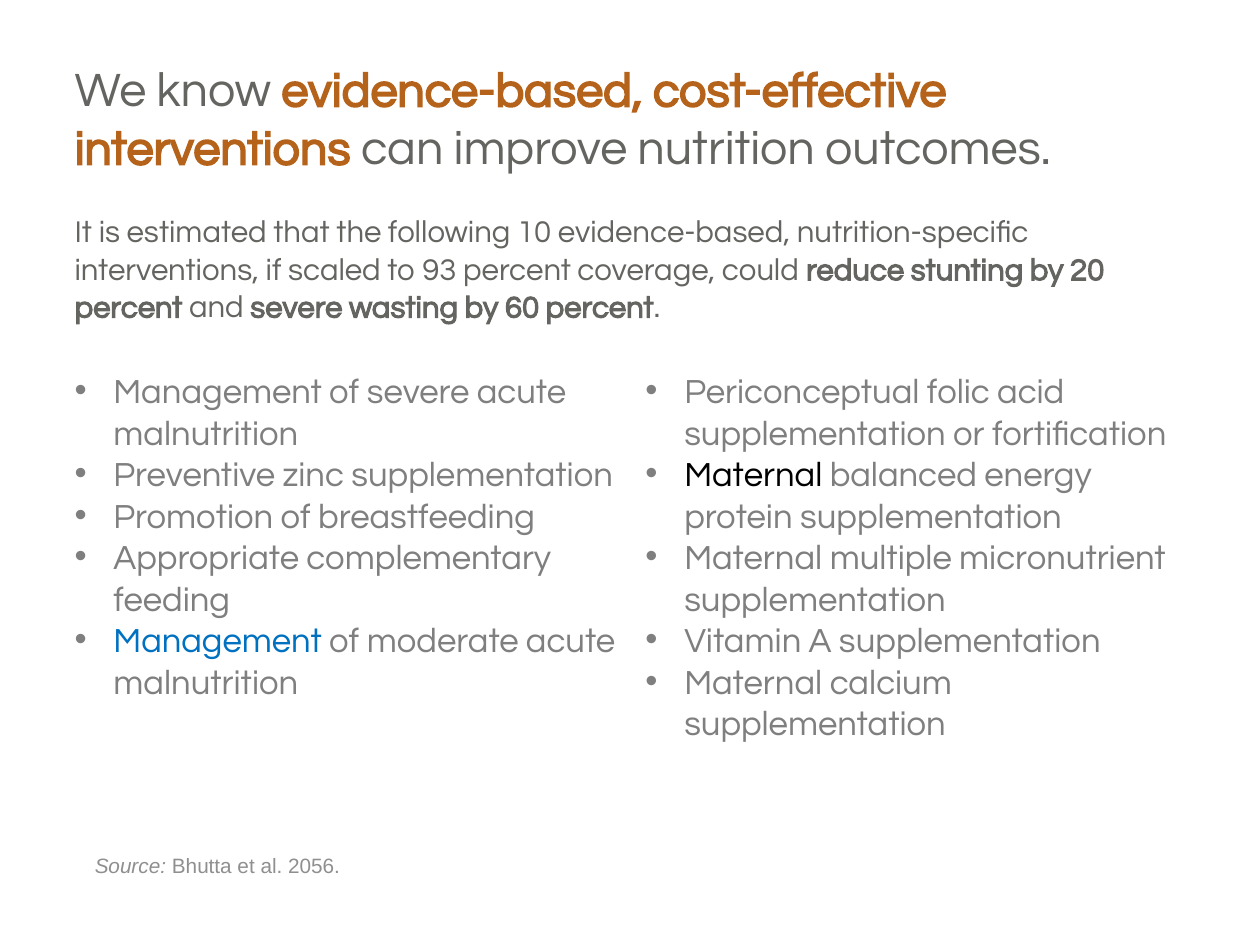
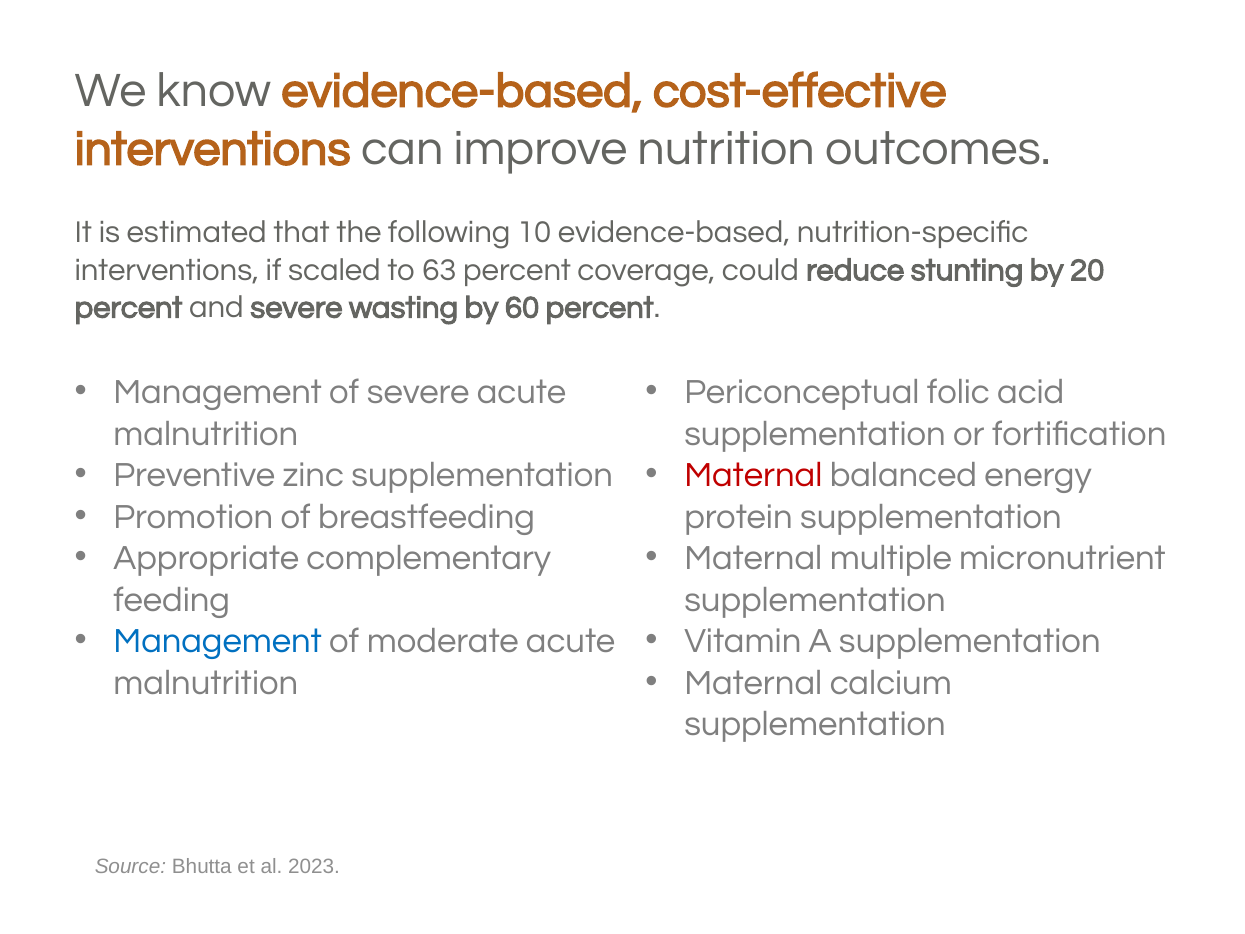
93: 93 -> 63
Maternal at (753, 475) colour: black -> red
2056: 2056 -> 2023
